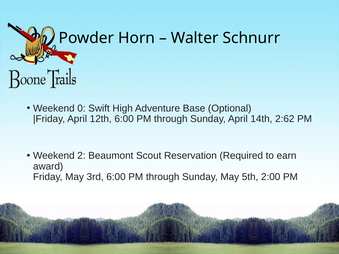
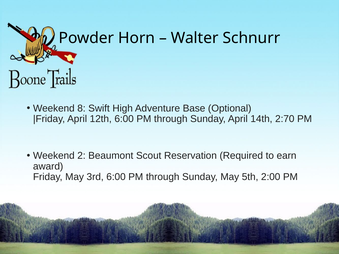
0: 0 -> 8
2:62: 2:62 -> 2:70
